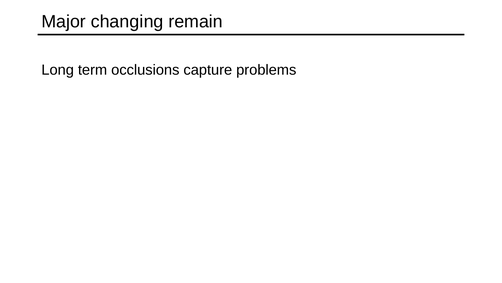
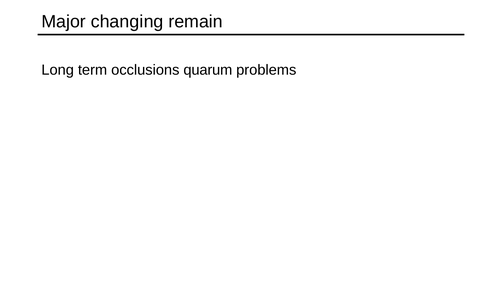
capture: capture -> quarum
